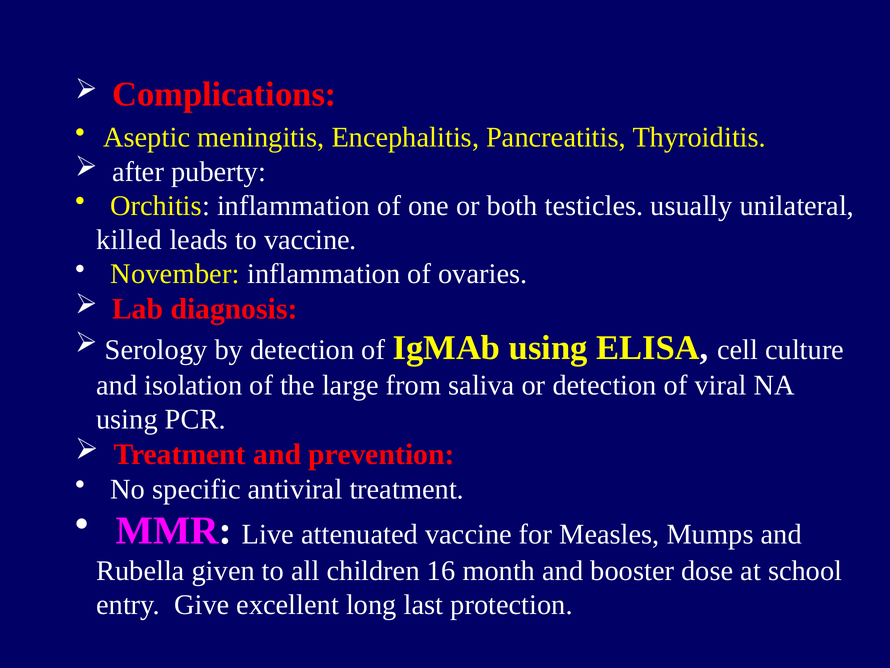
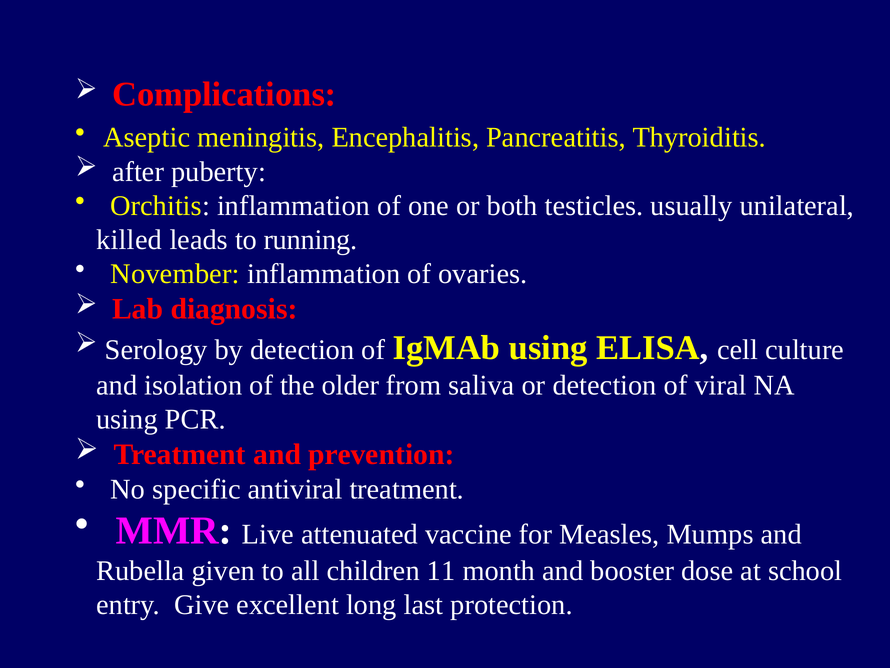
to vaccine: vaccine -> running
large: large -> older
16: 16 -> 11
